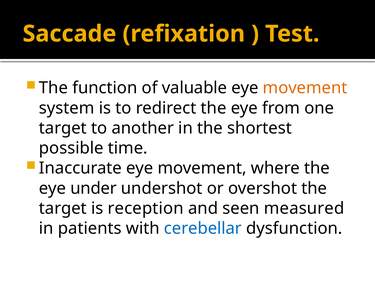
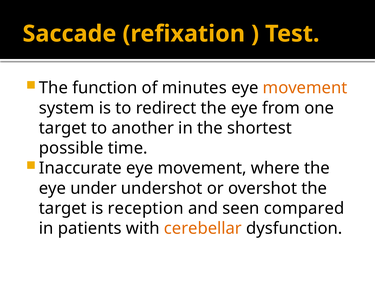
valuable: valuable -> minutes
measured: measured -> compared
cerebellar colour: blue -> orange
